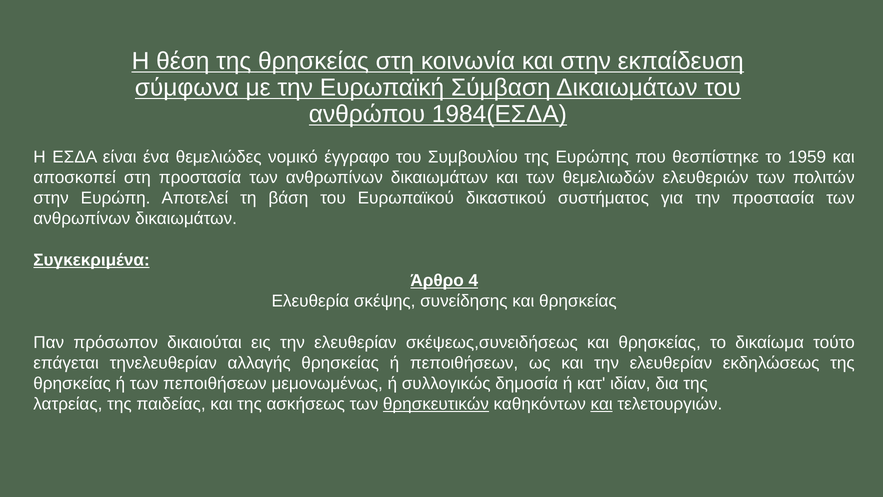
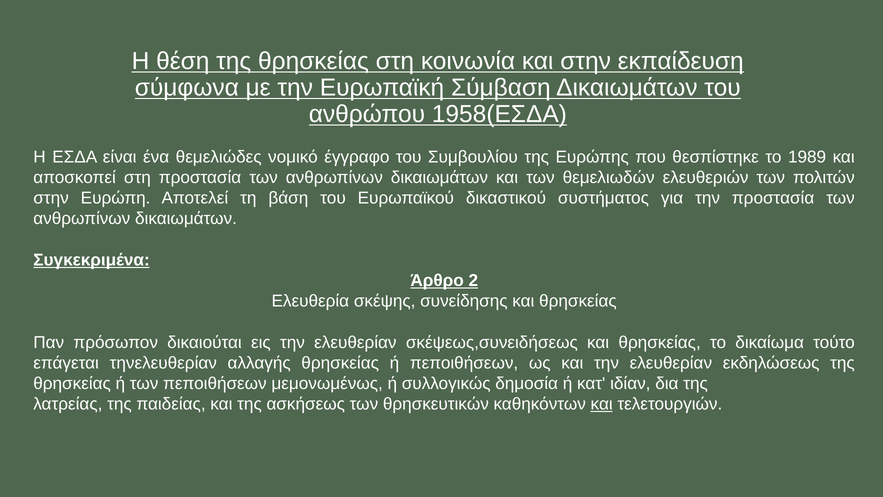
1984(ΕΣΔΑ: 1984(ΕΣΔΑ -> 1958(ΕΣΔΑ
1959: 1959 -> 1989
4: 4 -> 2
θρησκευτικών underline: present -> none
